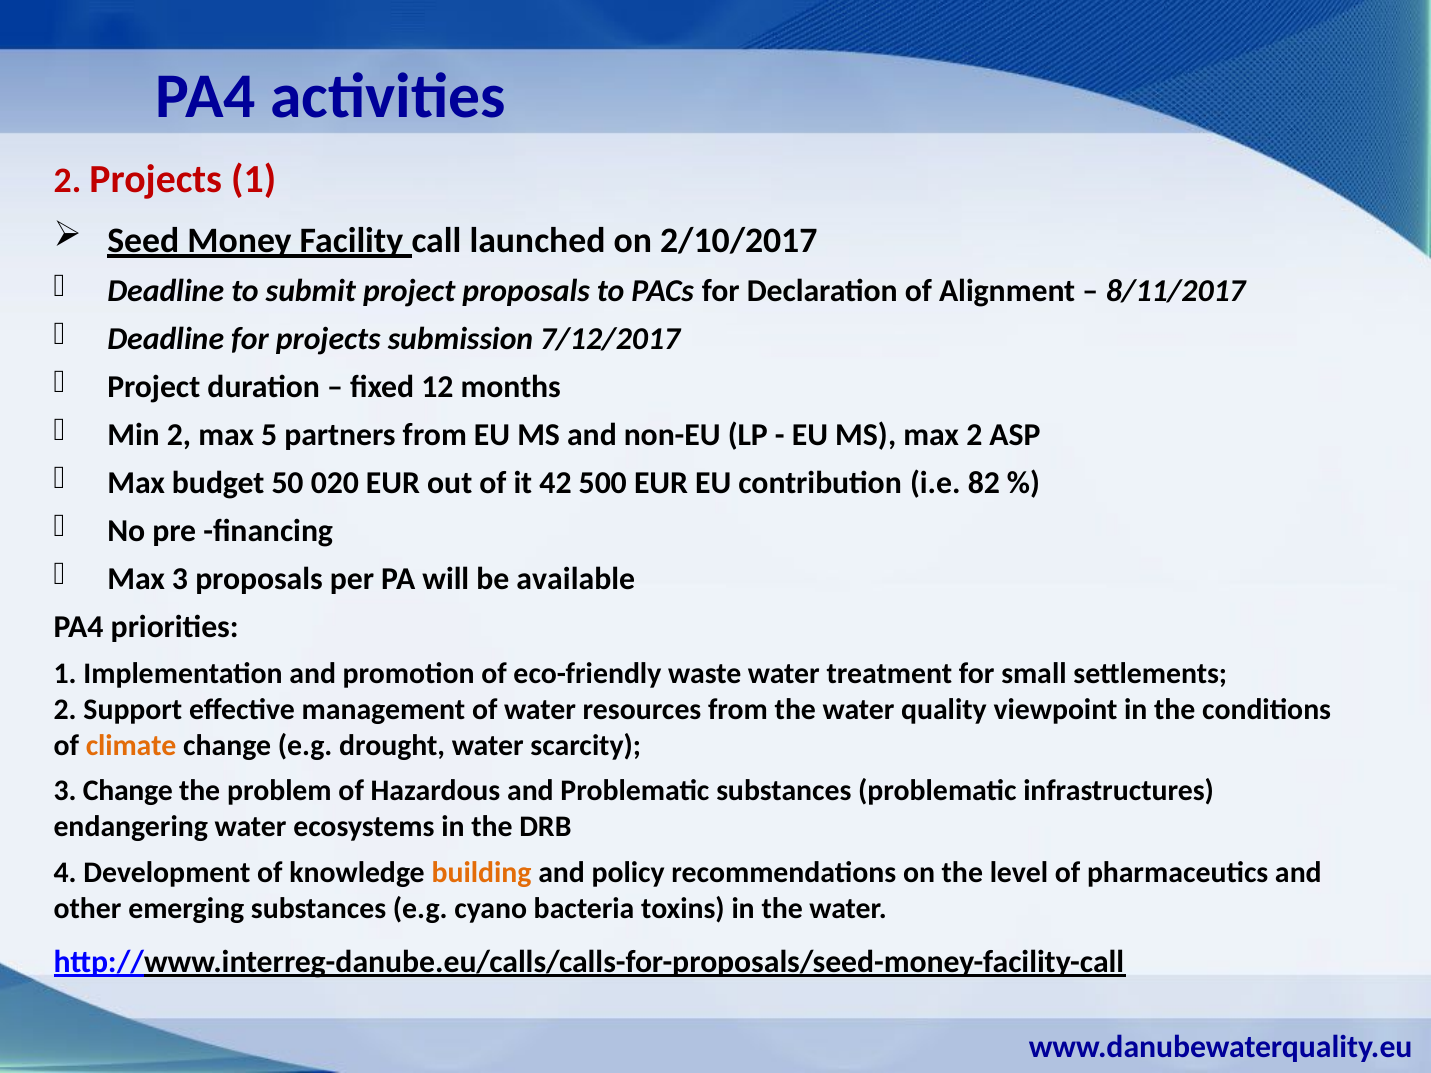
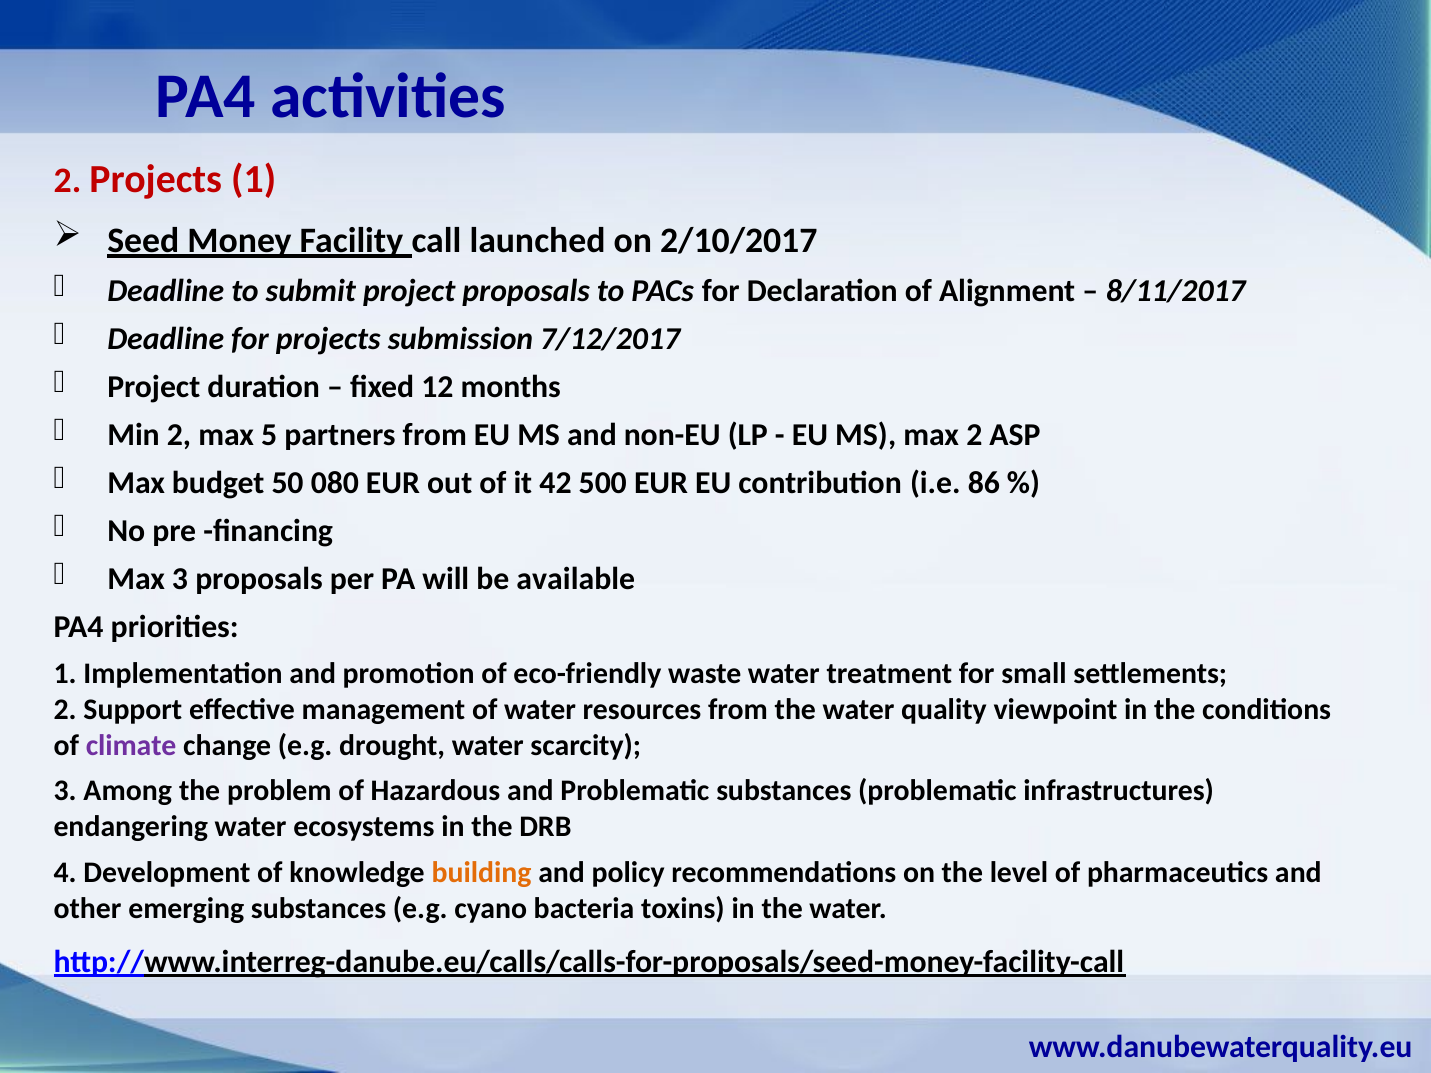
020: 020 -> 080
82: 82 -> 86
climate colour: orange -> purple
3 Change: Change -> Among
